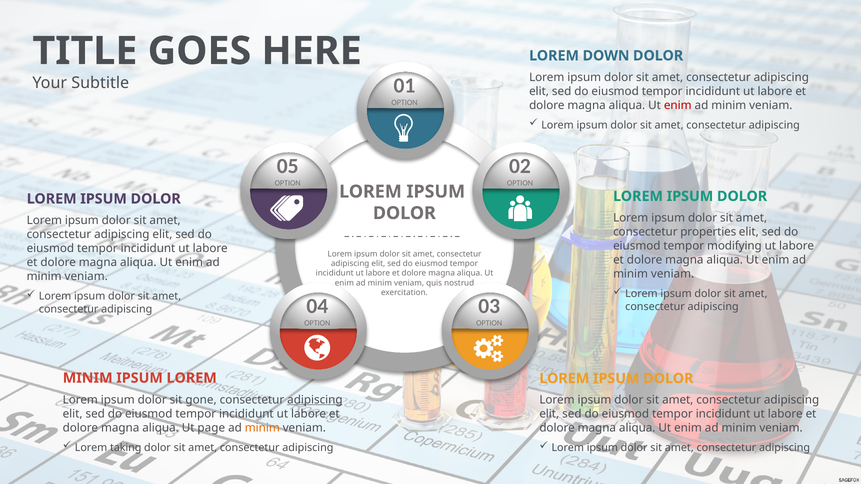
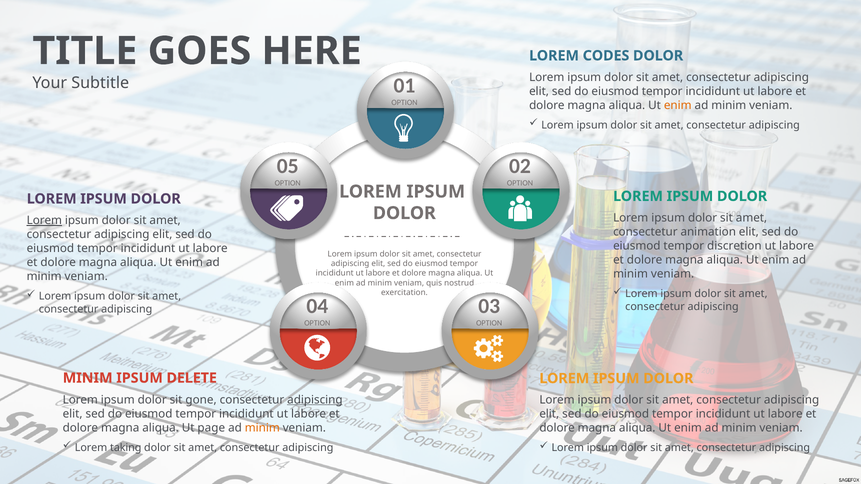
DOWN: DOWN -> CODES
enim at (678, 105) colour: red -> orange
Lorem at (44, 221) underline: none -> present
properties: properties -> animation
modifying: modifying -> discretion
IPSUM LOREM: LOREM -> DELETE
